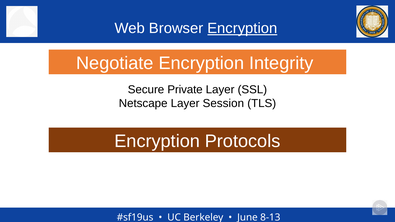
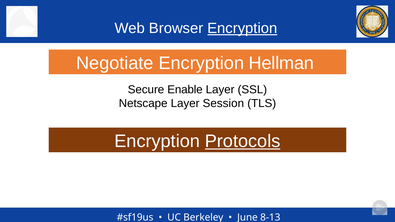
Integrity: Integrity -> Hellman
Private: Private -> Enable
Protocols underline: none -> present
